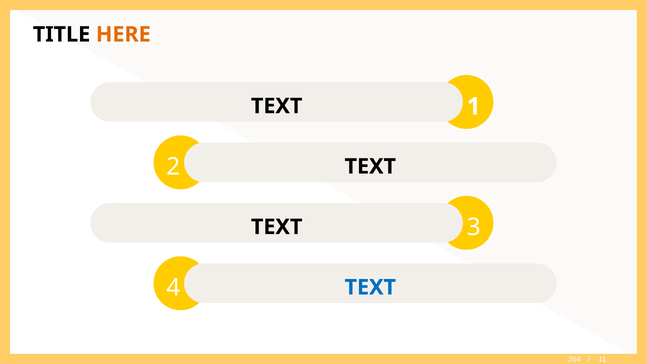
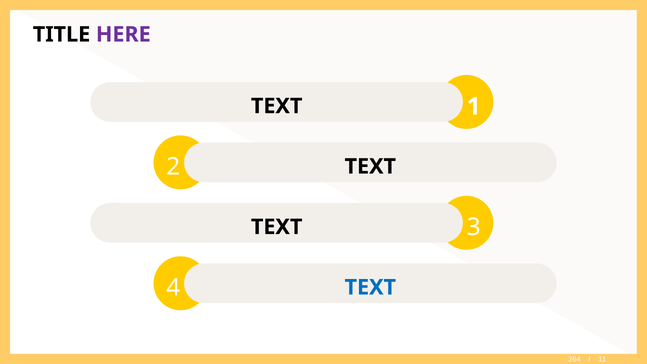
HERE colour: orange -> purple
